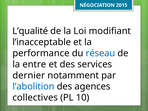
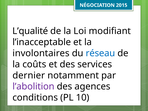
performance: performance -> involontaires
entre: entre -> coûts
l’abolition colour: blue -> purple
collectives: collectives -> conditions
